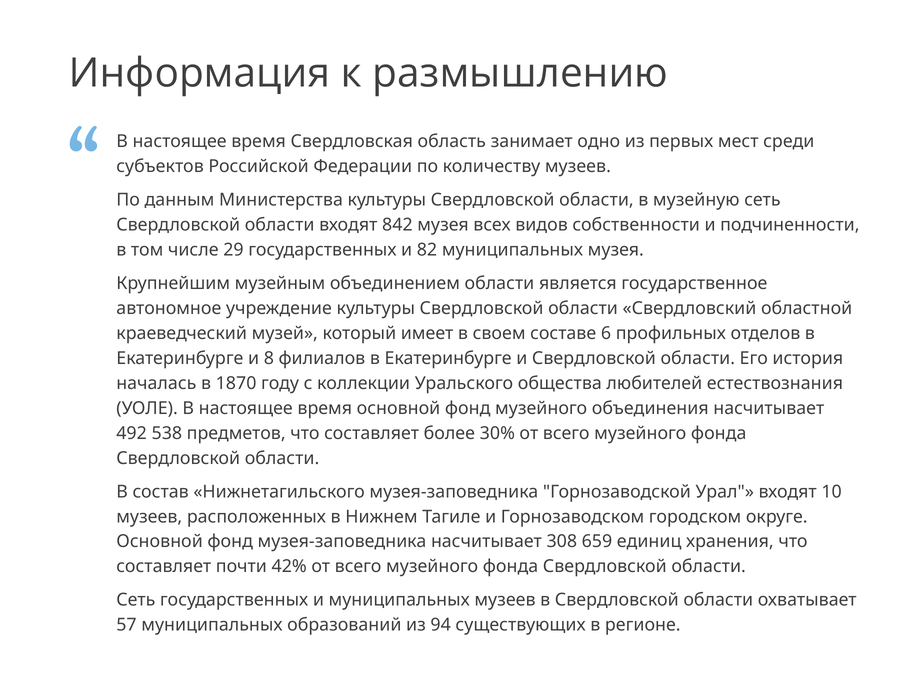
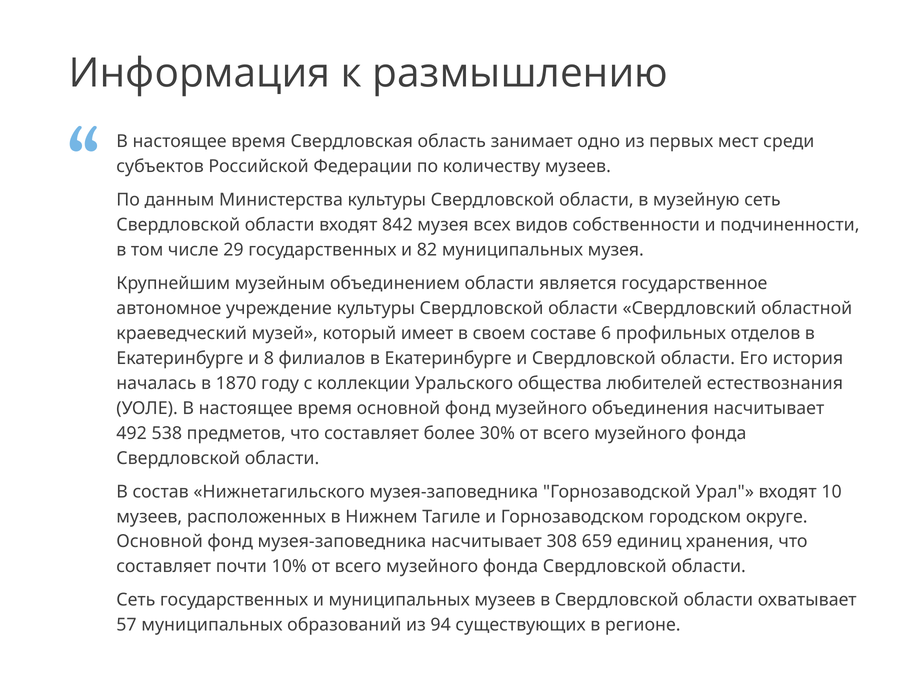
42%: 42% -> 10%
